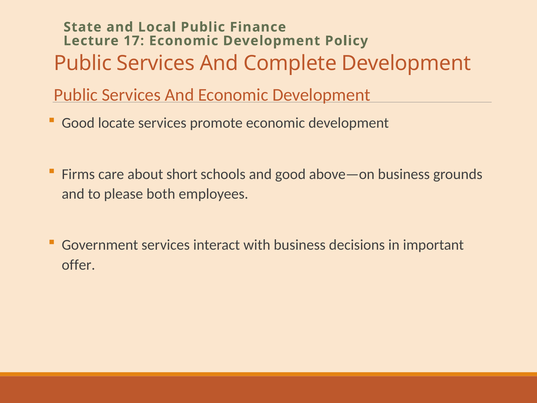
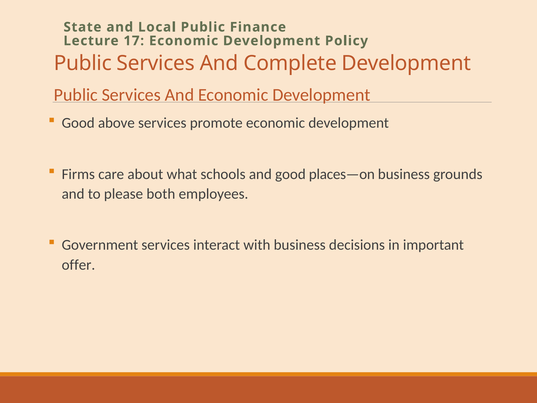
locate: locate -> above
short: short -> what
above—on: above—on -> places—on
